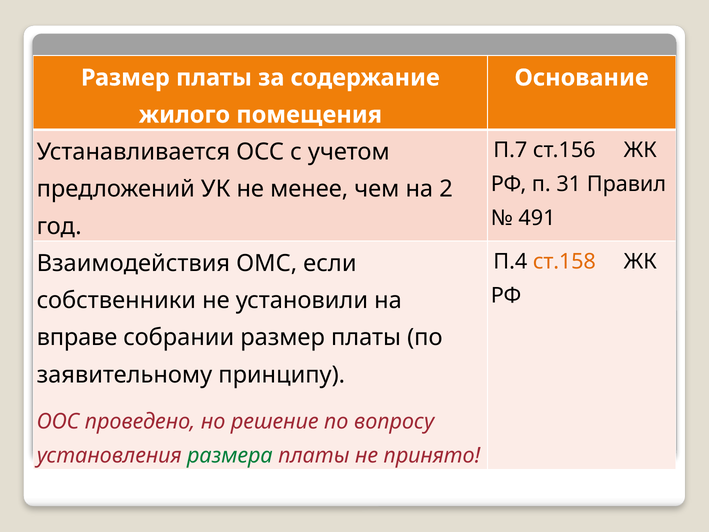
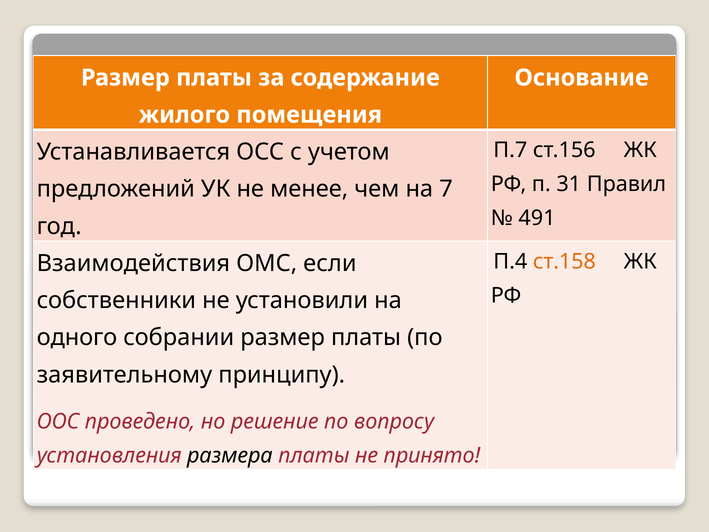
2: 2 -> 7
вправе: вправе -> одного
размера colour: green -> black
